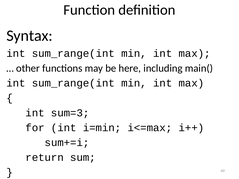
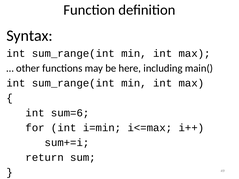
sum=3: sum=3 -> sum=6
